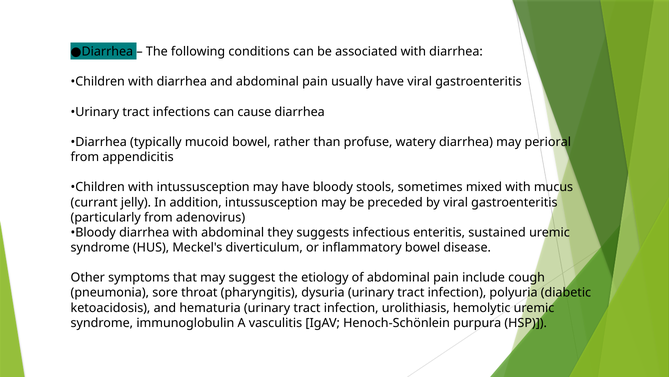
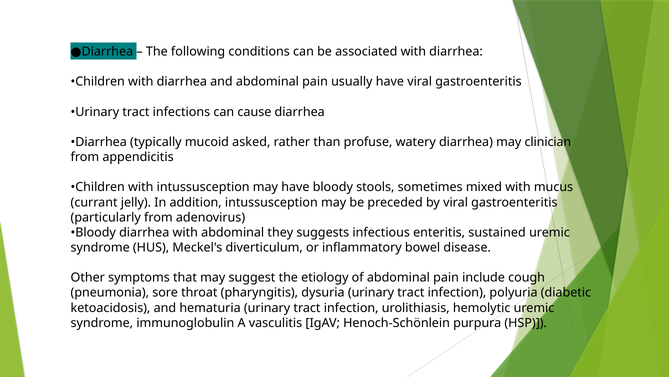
mucoid bowel: bowel -> asked
perioral: perioral -> clinician
